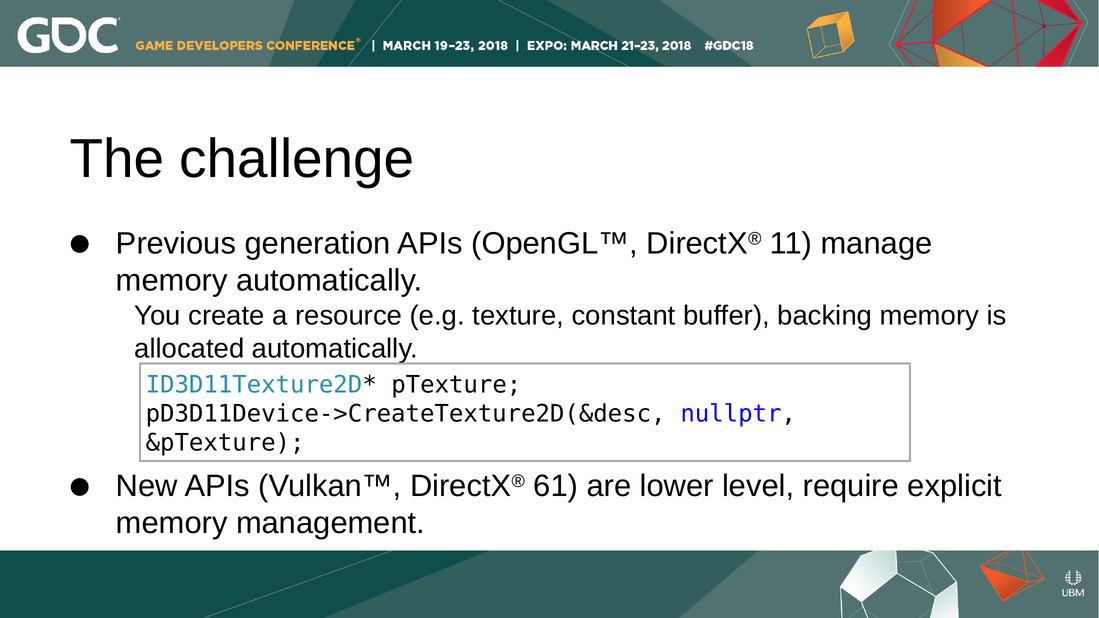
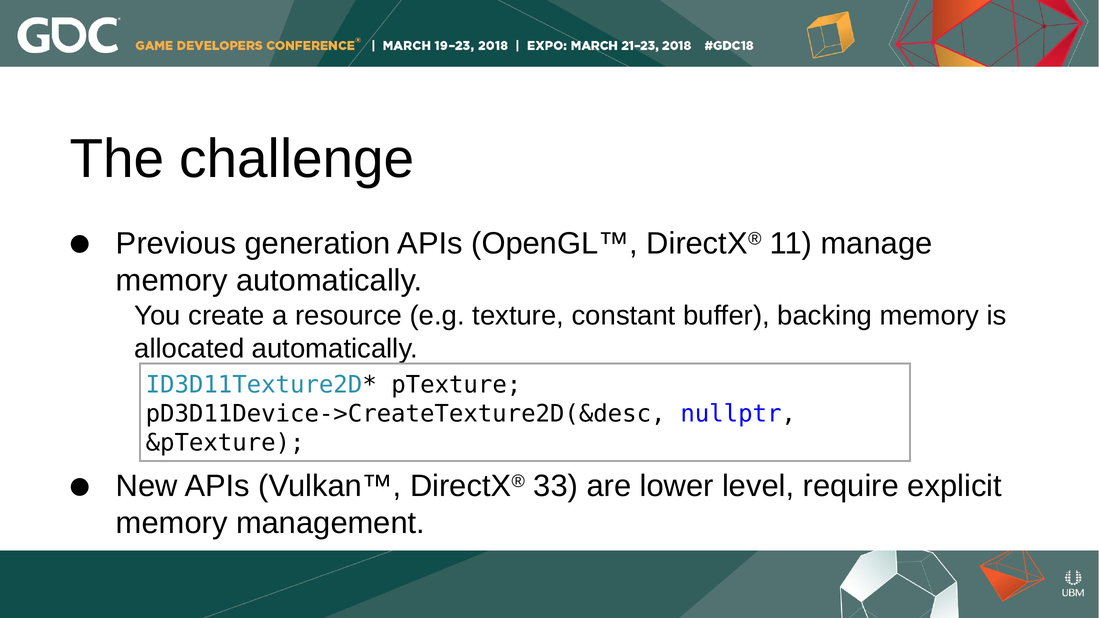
61: 61 -> 33
